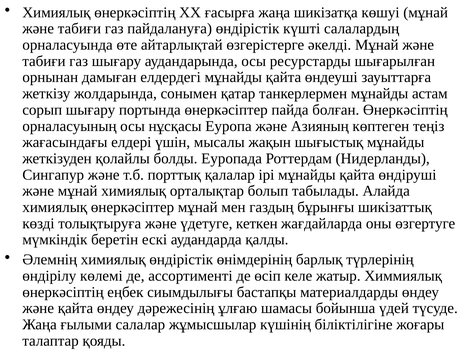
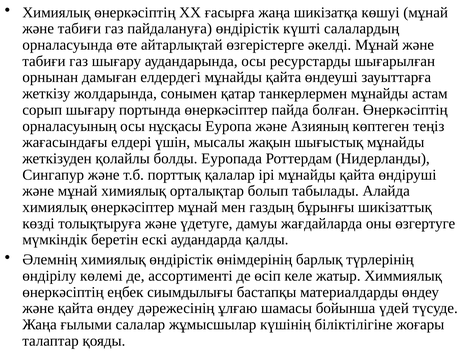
кеткен: кеткен -> дамуы
